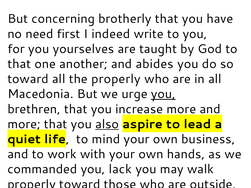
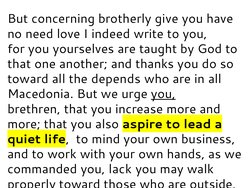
brotherly that: that -> give
first: first -> love
abides: abides -> thanks
the properly: properly -> depends
also underline: present -> none
